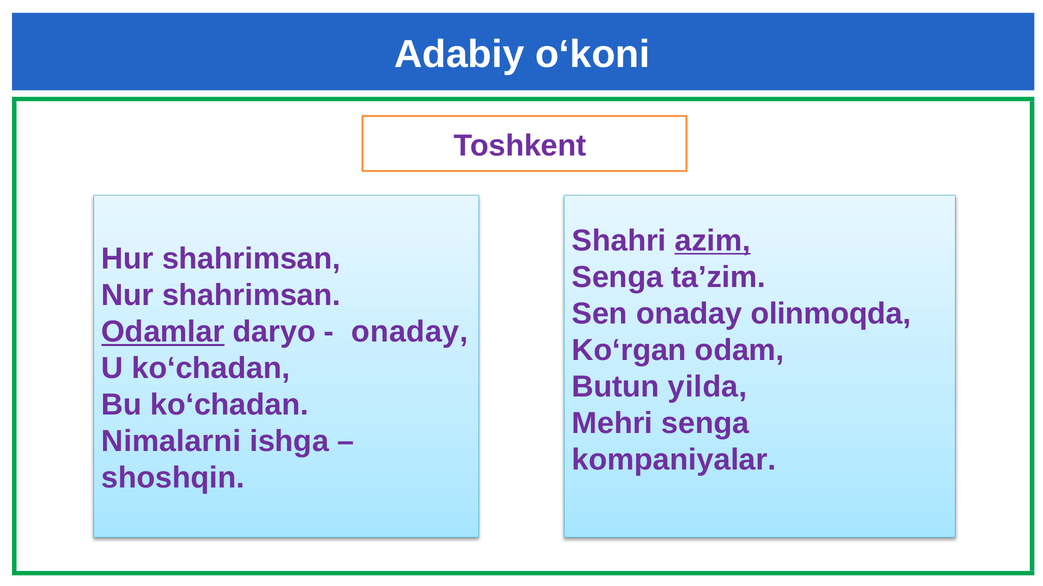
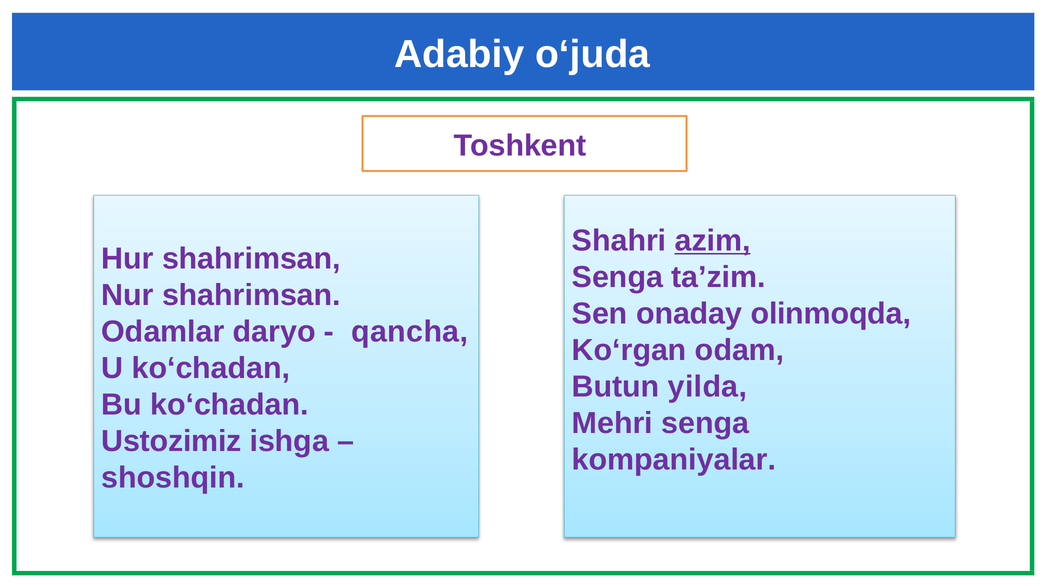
o‘koni: o‘koni -> o‘juda
Odamlar underline: present -> none
onaday at (410, 332): onaday -> qancha
Nimalarni: Nimalarni -> Ustozimiz
